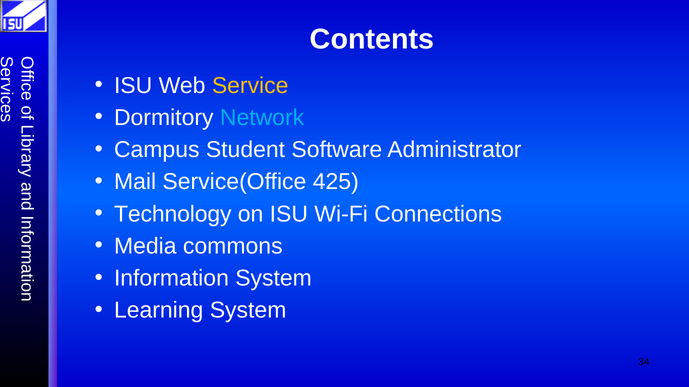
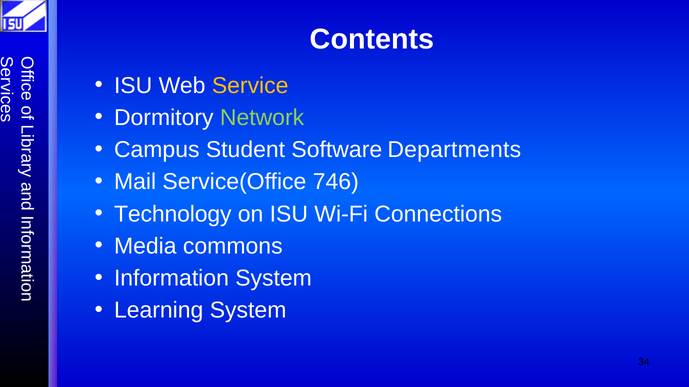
Network colour: light blue -> light green
Administrator: Administrator -> Departments
425: 425 -> 746
